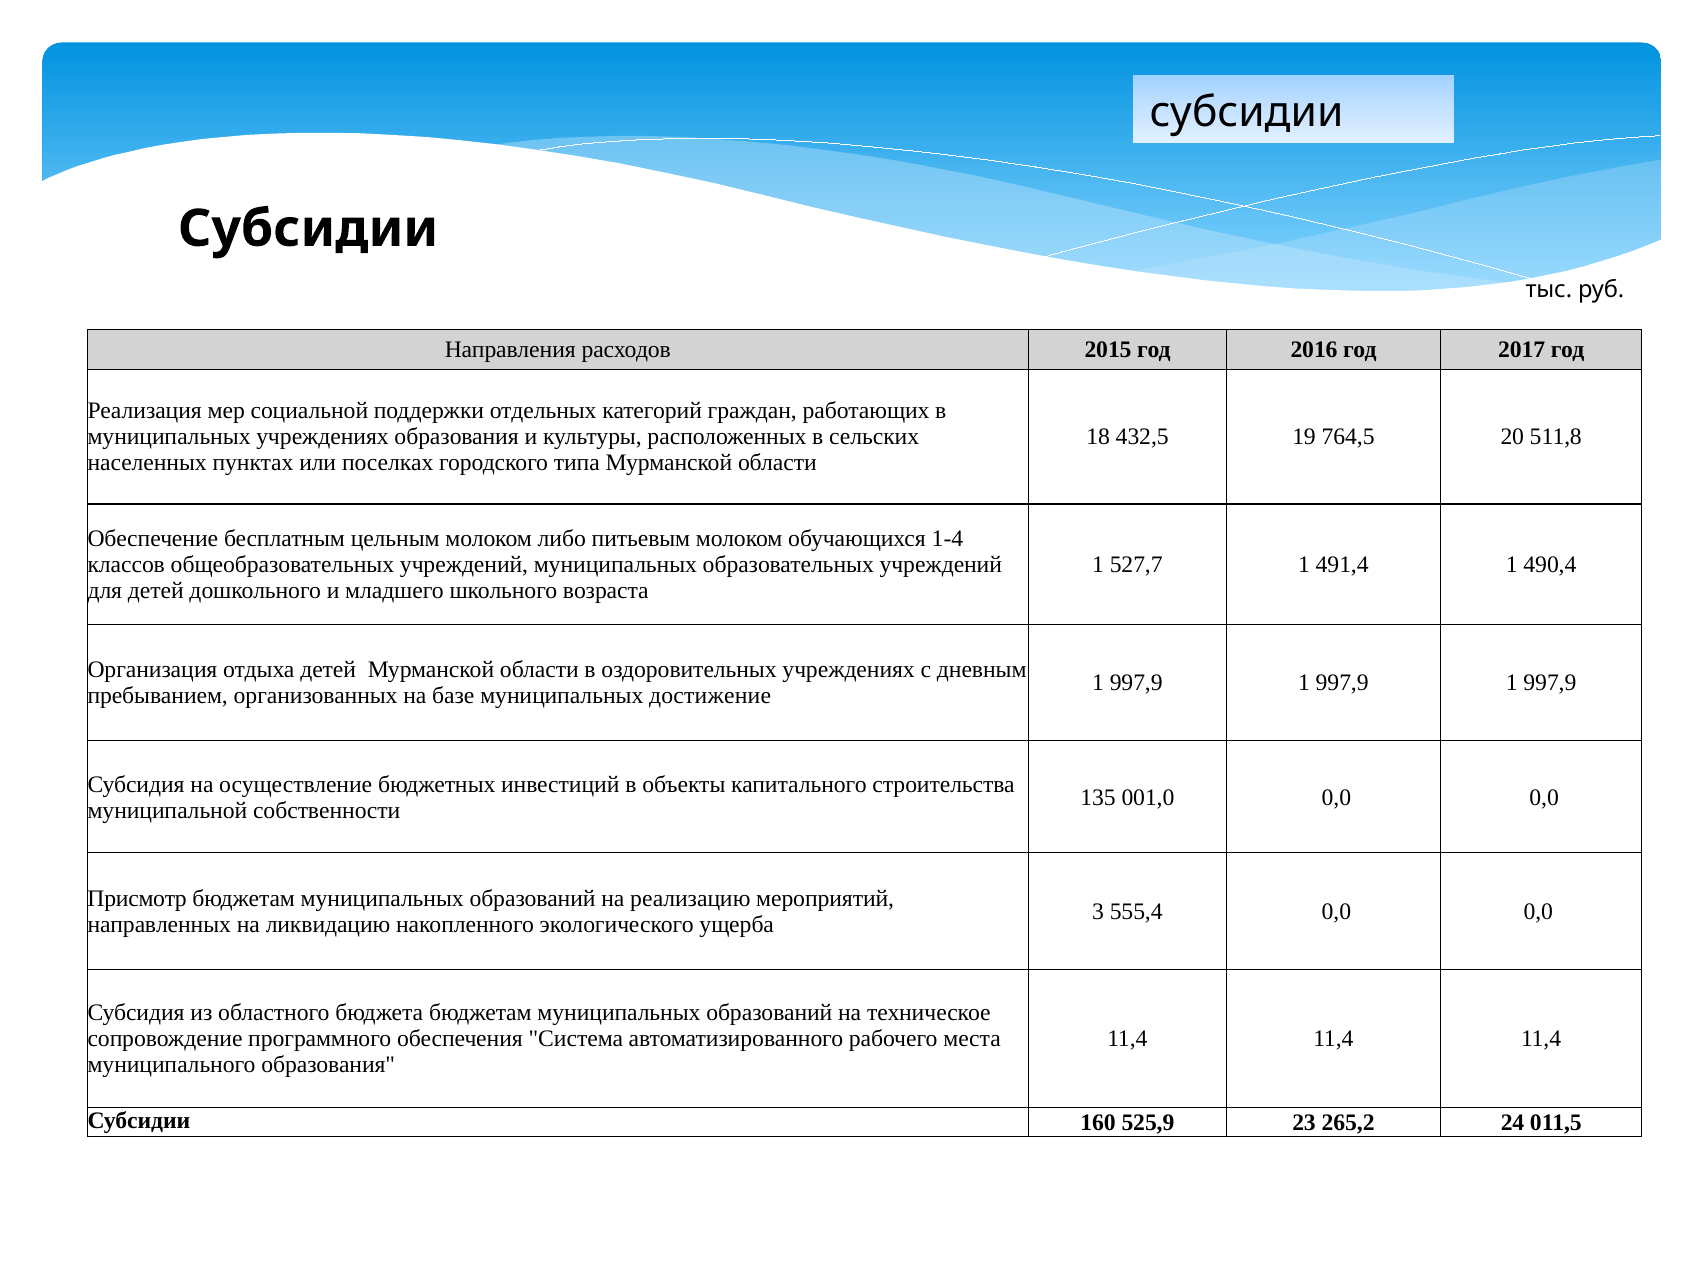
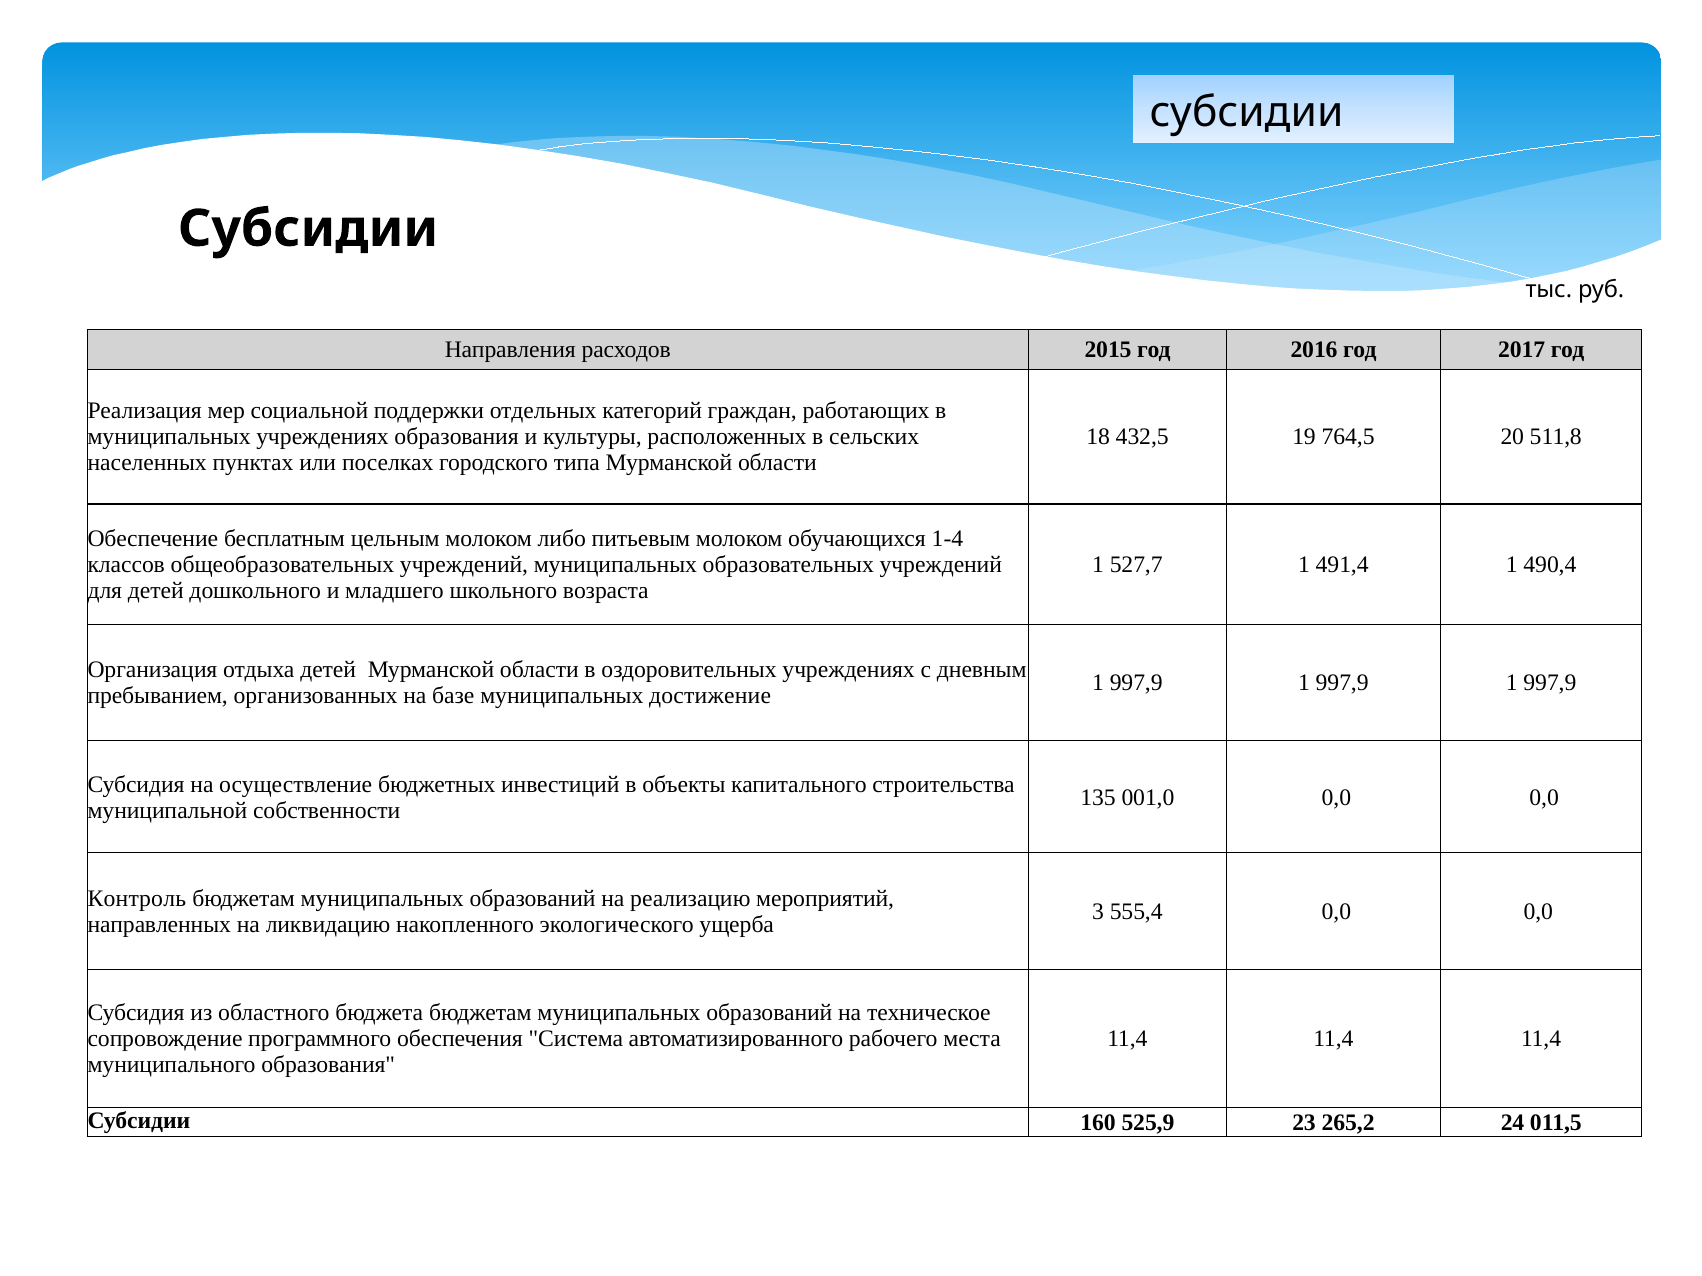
Присмотр: Присмотр -> Контроль
